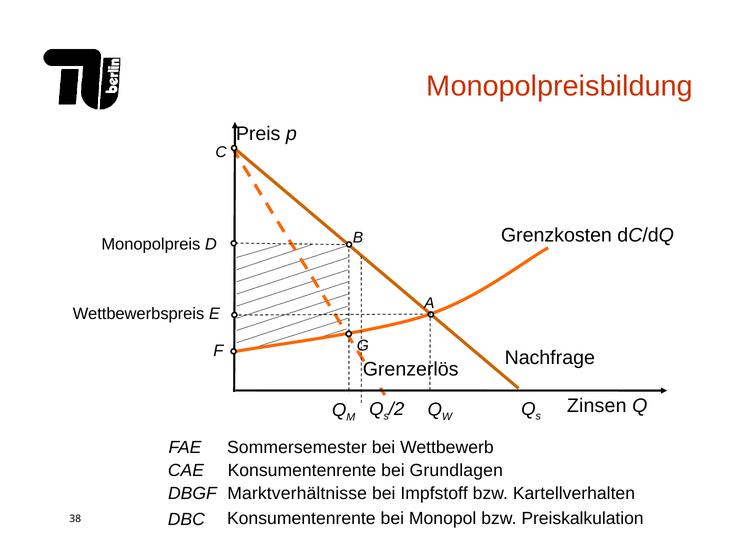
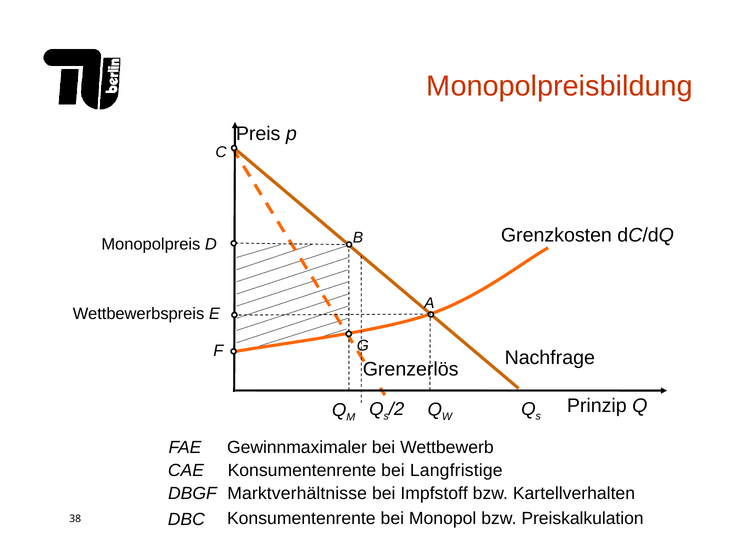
Zinsen: Zinsen -> Prinzip
Sommersemester: Sommersemester -> Gewinnmaximaler
Grundlagen: Grundlagen -> Langfristige
